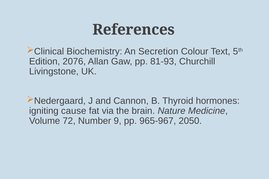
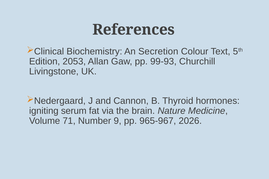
2076: 2076 -> 2053
81-93: 81-93 -> 99-93
cause: cause -> serum
72: 72 -> 71
2050: 2050 -> 2026
